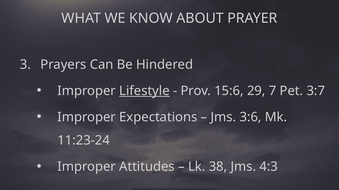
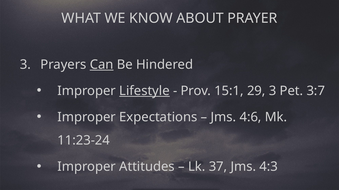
Can underline: none -> present
15:6: 15:6 -> 15:1
29 7: 7 -> 3
3:6: 3:6 -> 4:6
38: 38 -> 37
